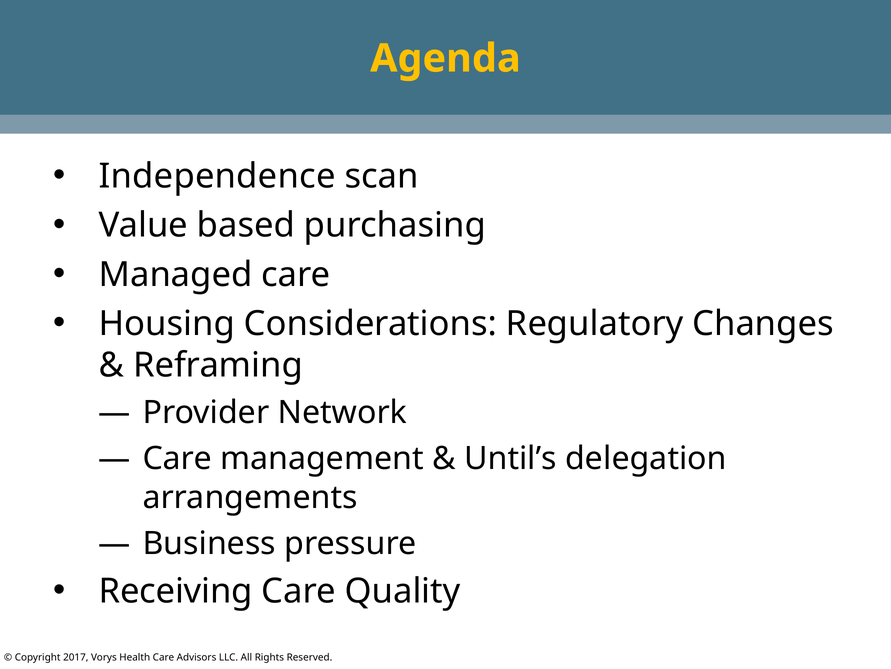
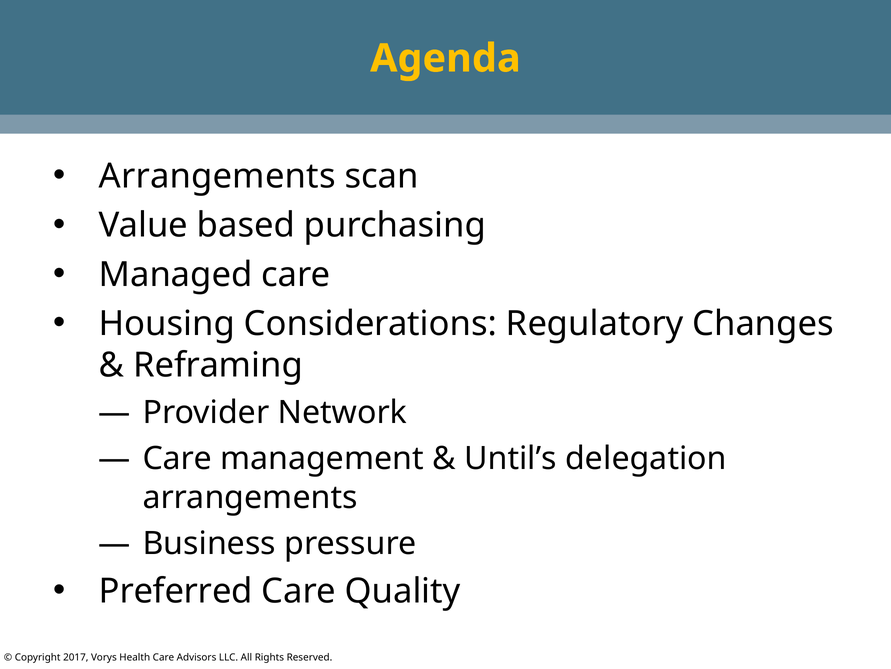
Independence at (217, 176): Independence -> Arrangements
Receiving: Receiving -> Preferred
